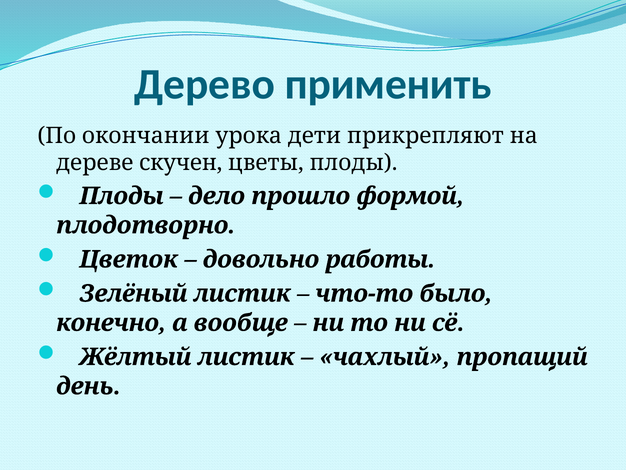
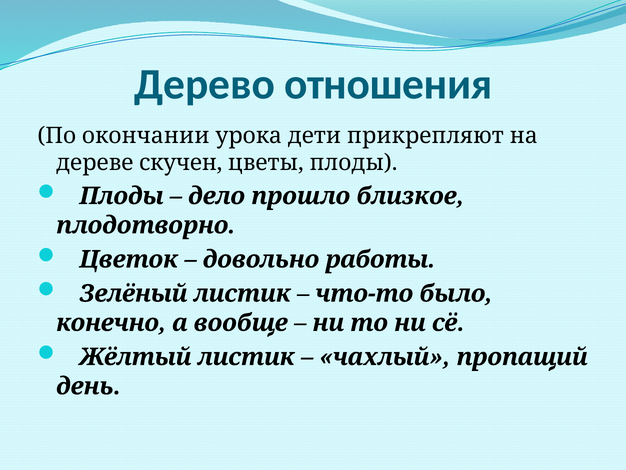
применить: применить -> отношения
формой: формой -> близкое
